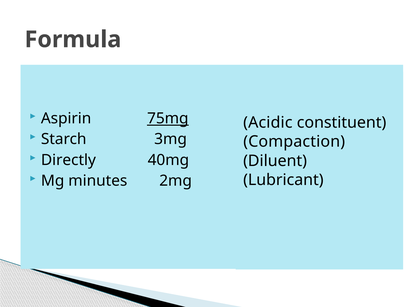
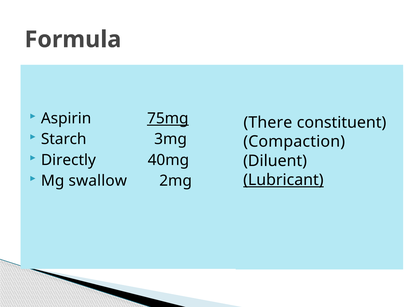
Acidic: Acidic -> There
minutes: minutes -> swallow
Lubricant underline: none -> present
